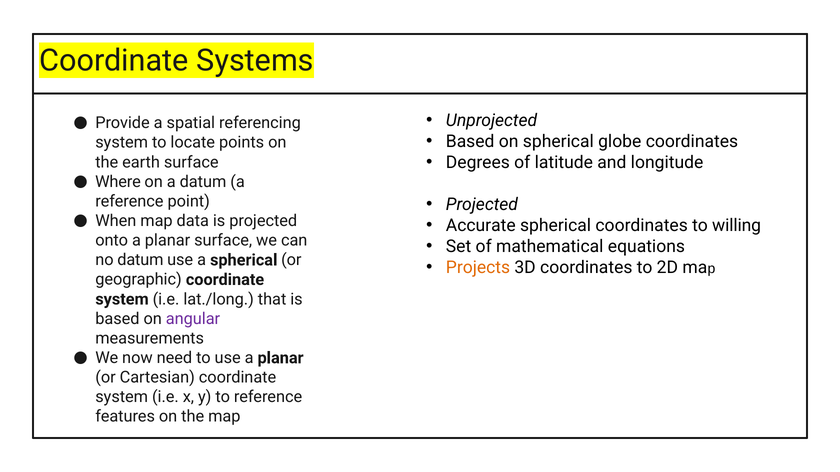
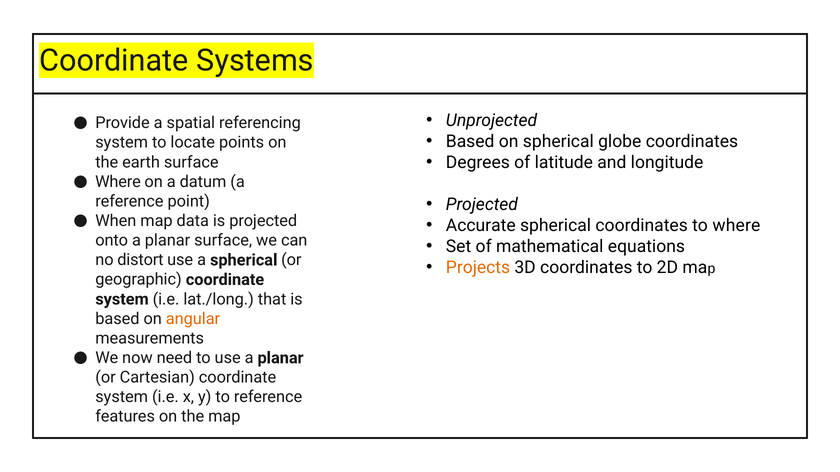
to willing: willing -> where
no datum: datum -> distort
angular colour: purple -> orange
